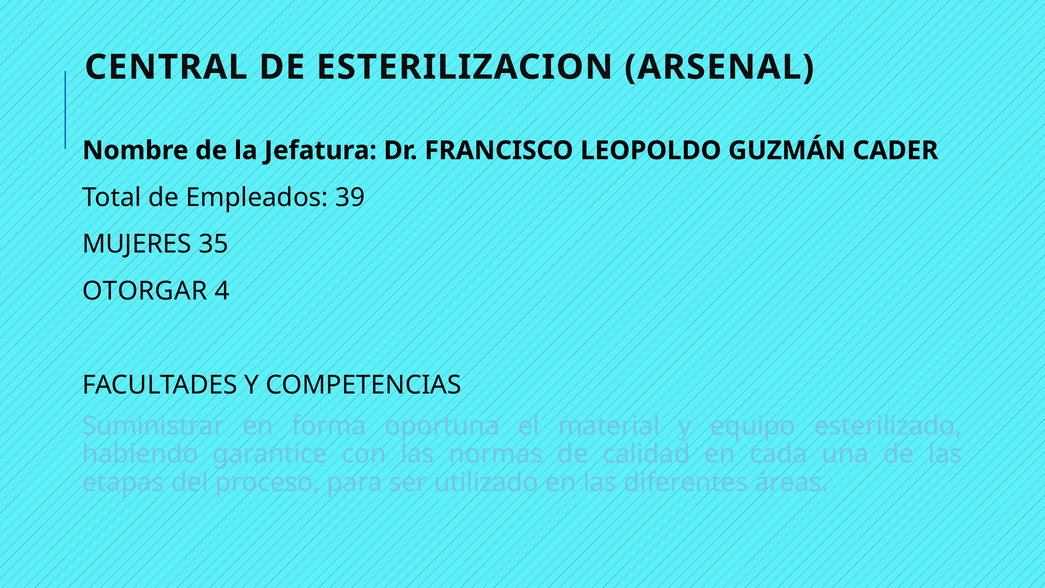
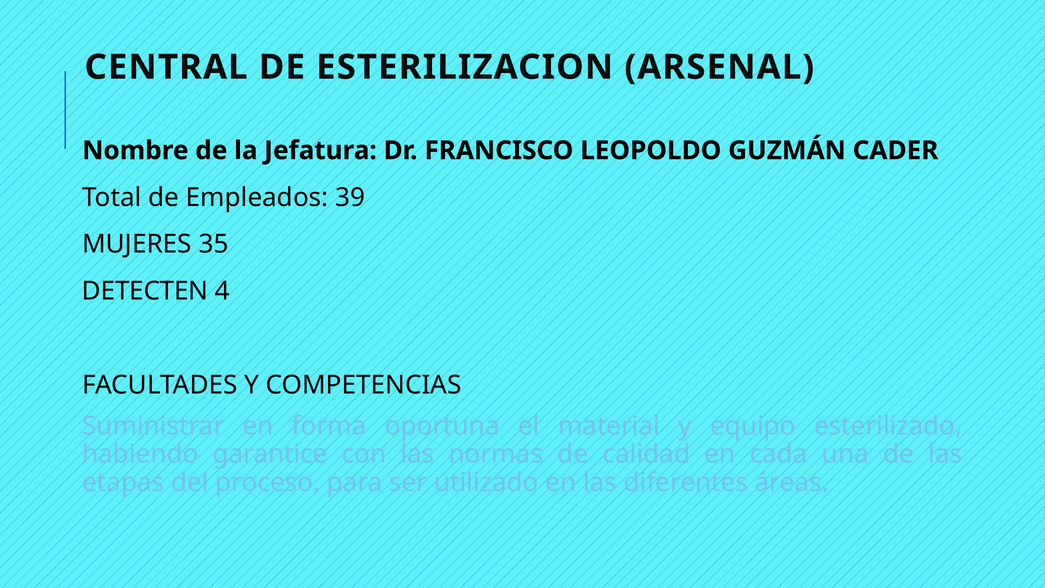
OTORGAR: OTORGAR -> DETECTEN
